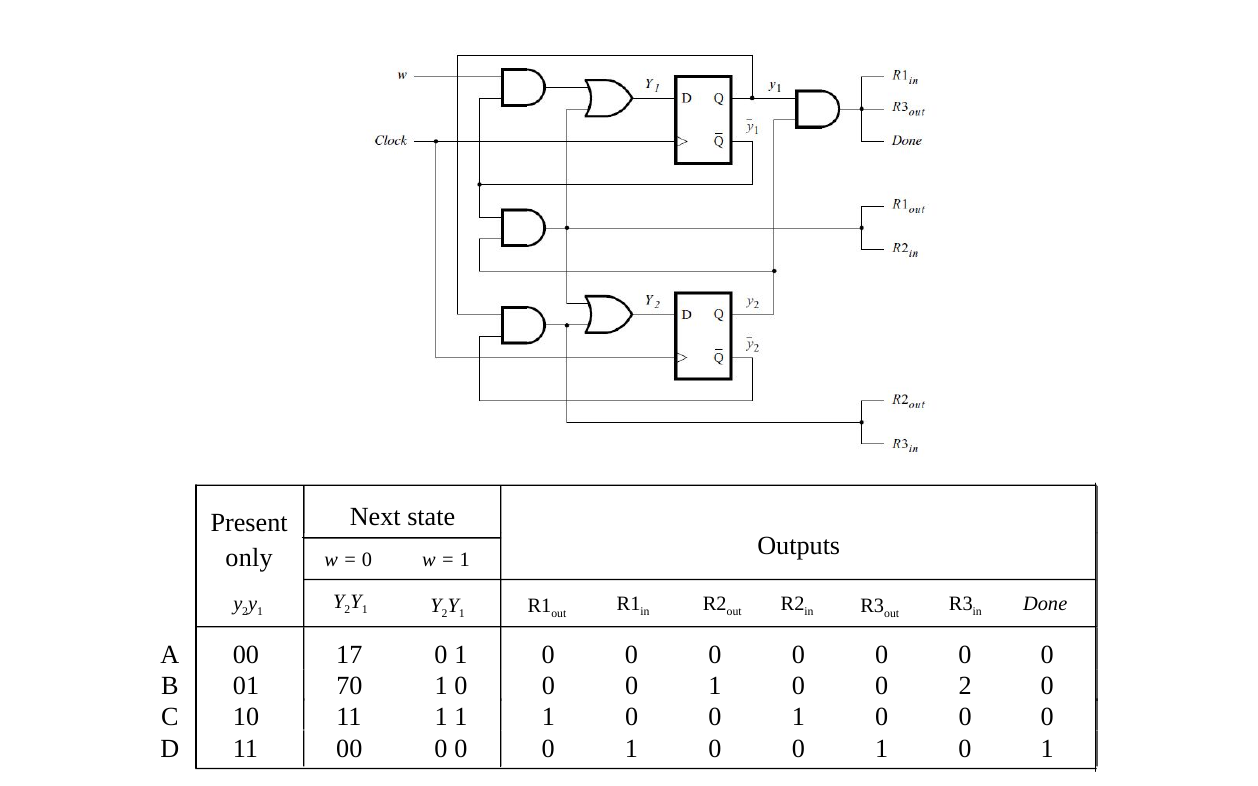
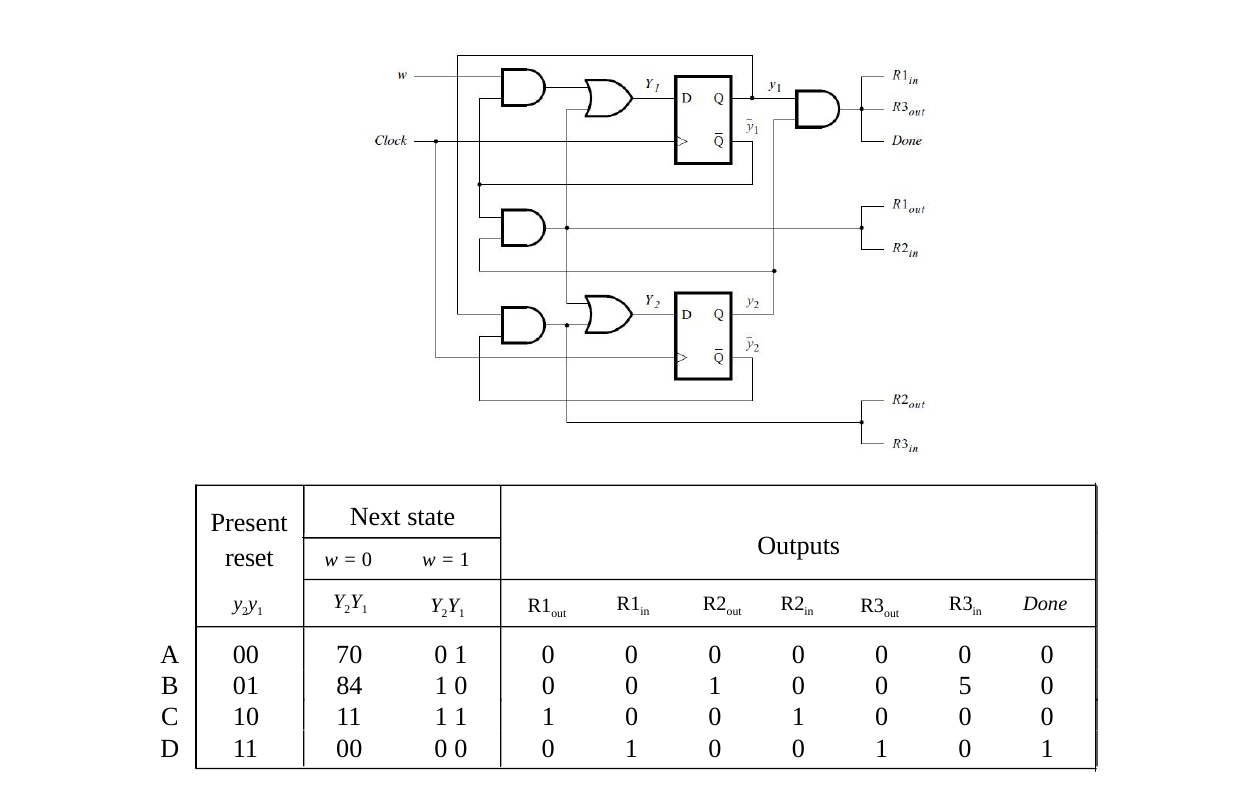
only: only -> reset
17: 17 -> 70
70: 70 -> 84
0 2: 2 -> 5
